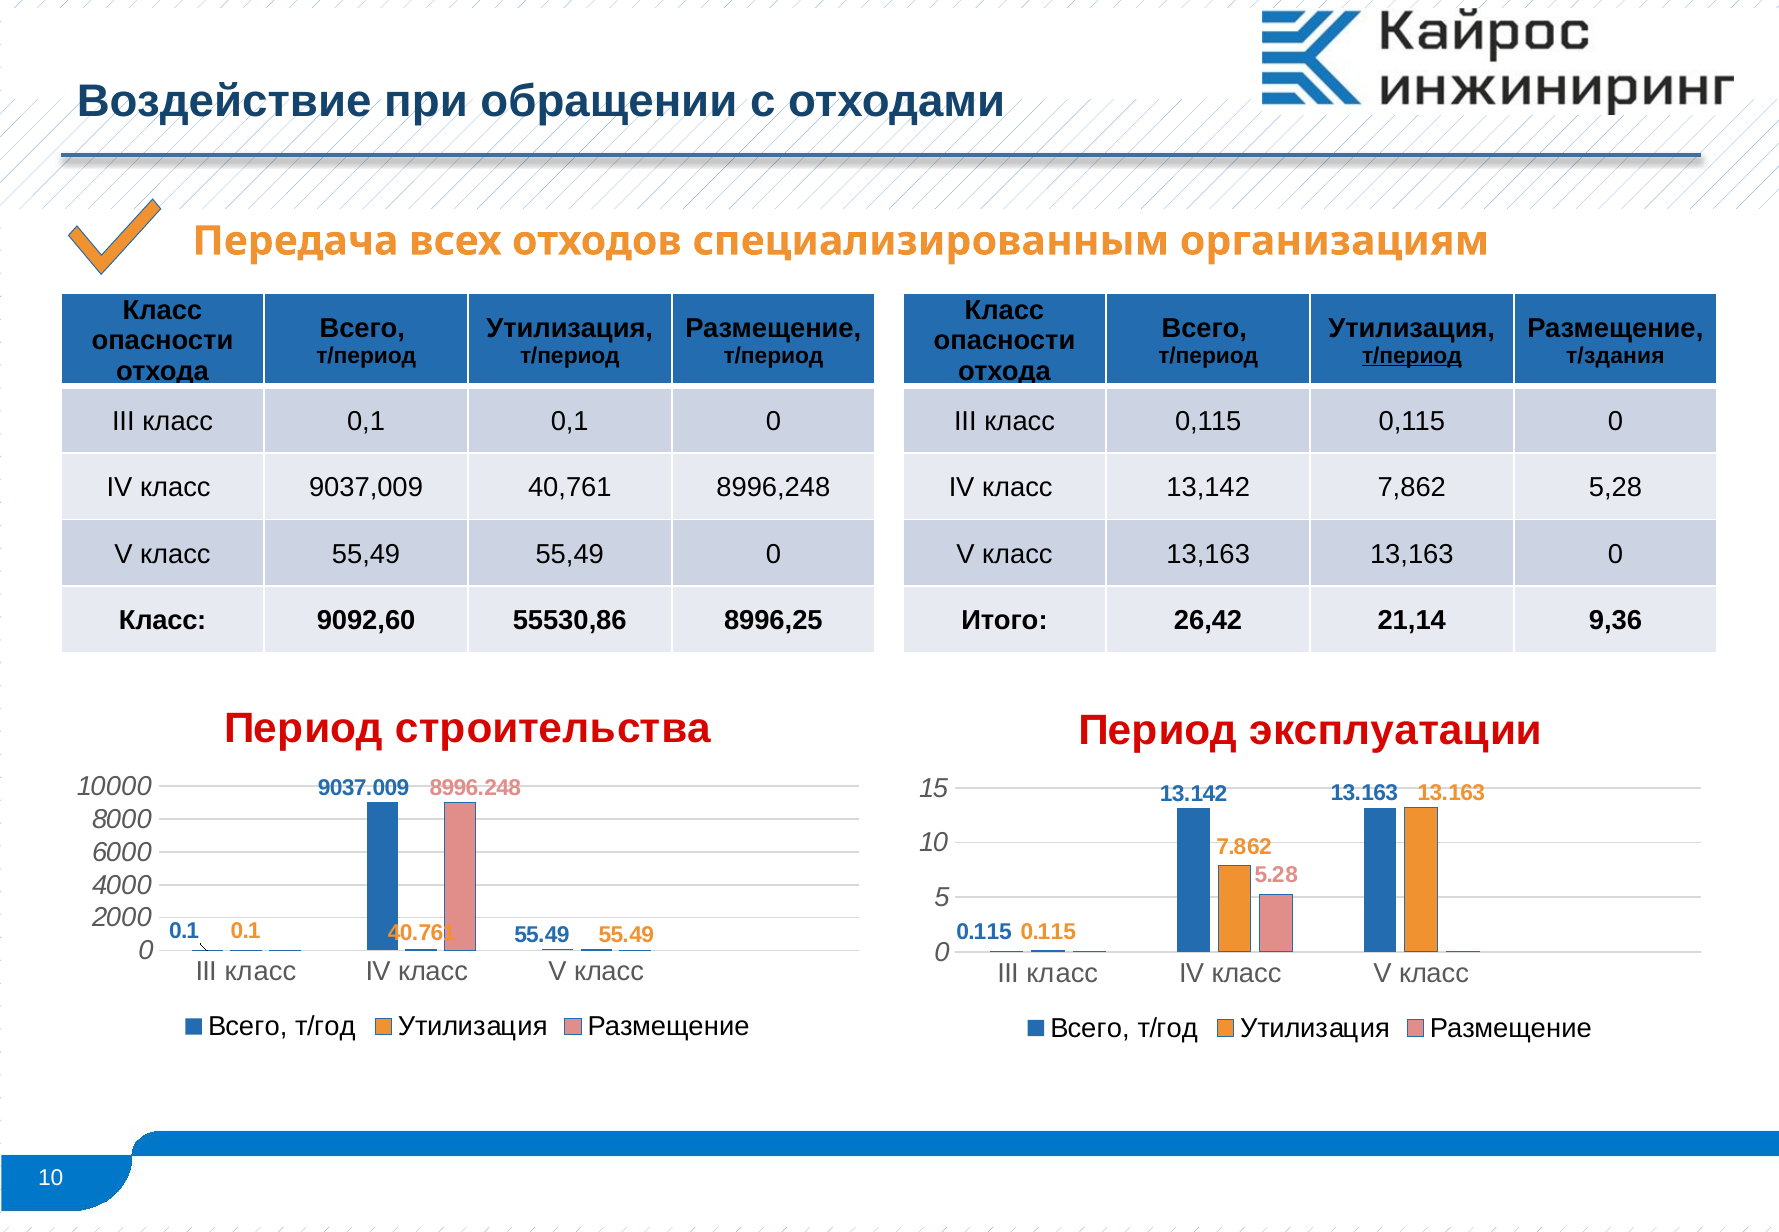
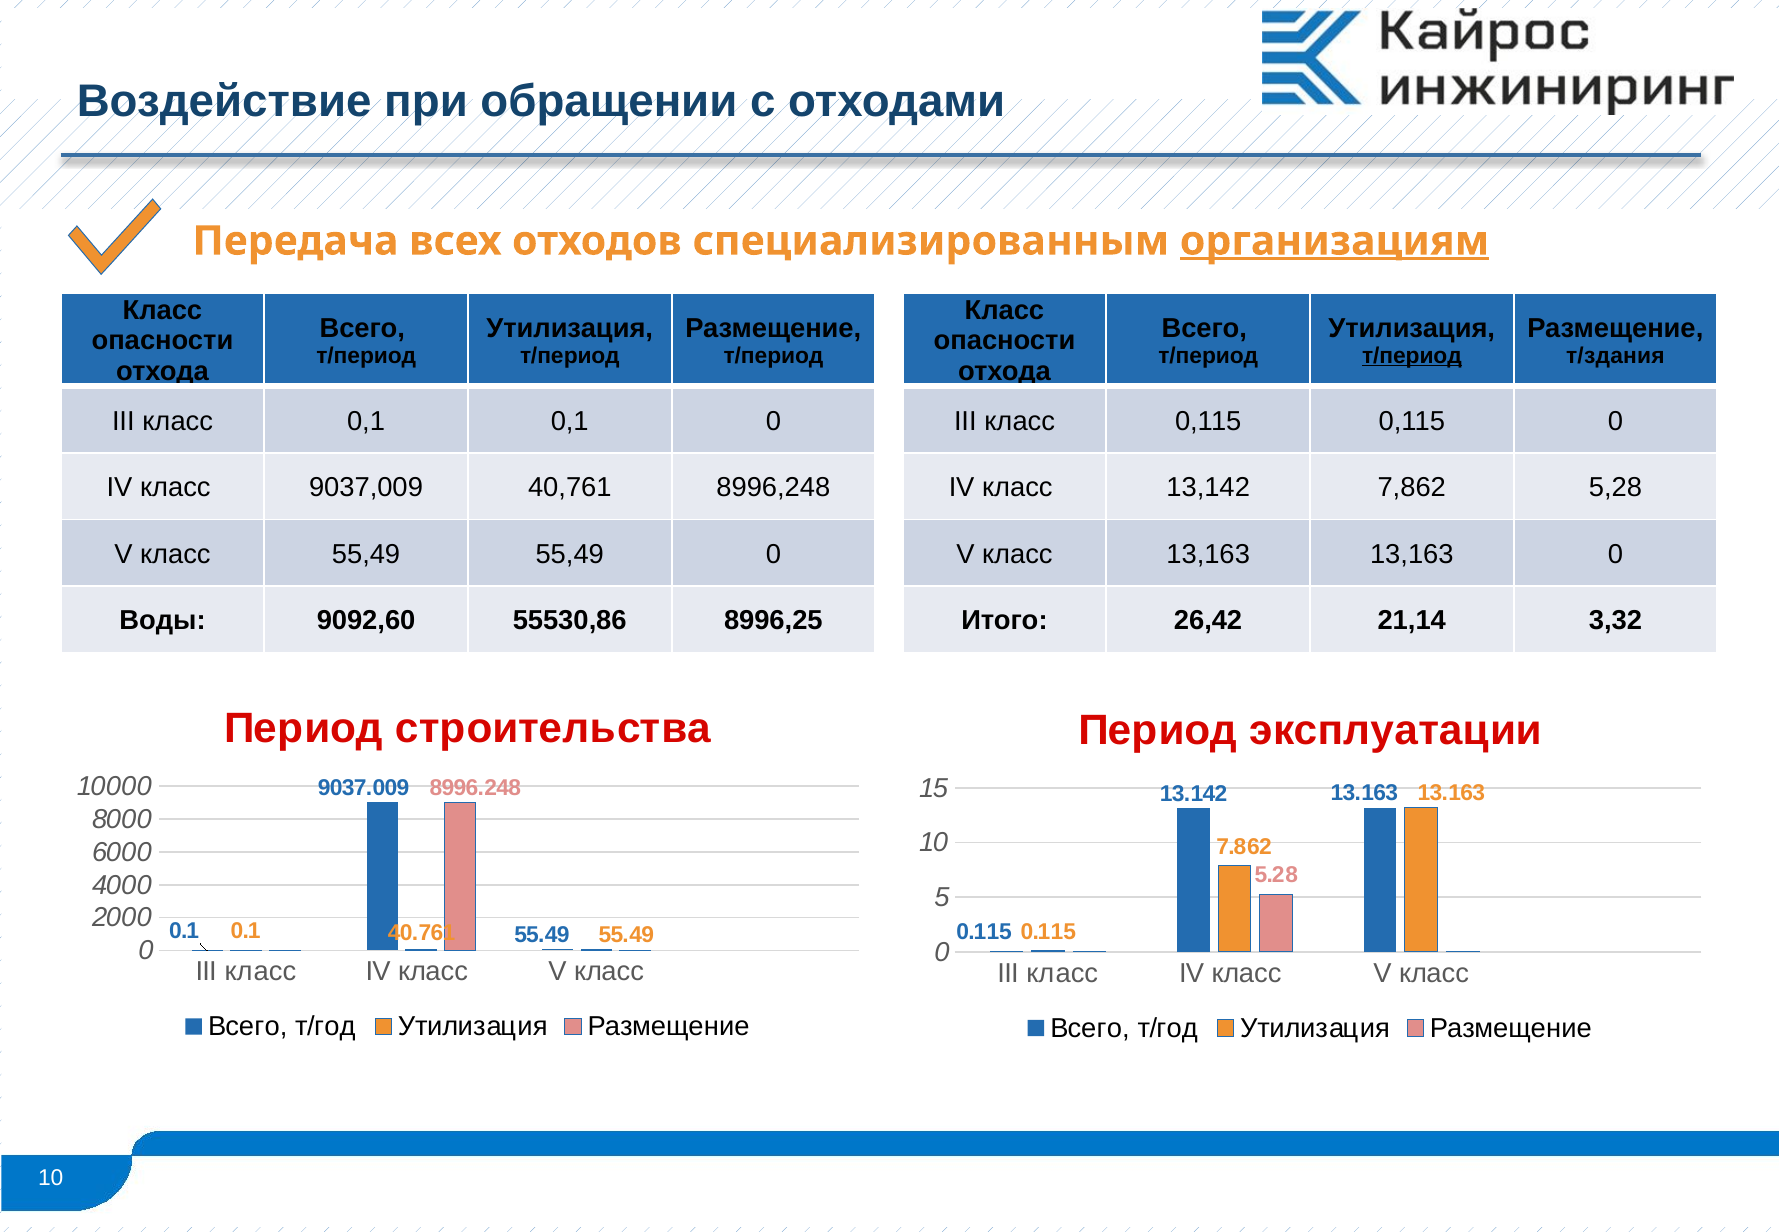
организациям underline: none -> present
Класс at (163, 621): Класс -> Воды
9,36: 9,36 -> 3,32
